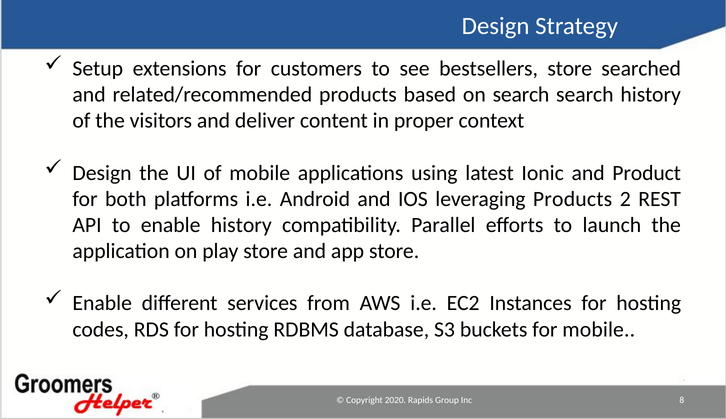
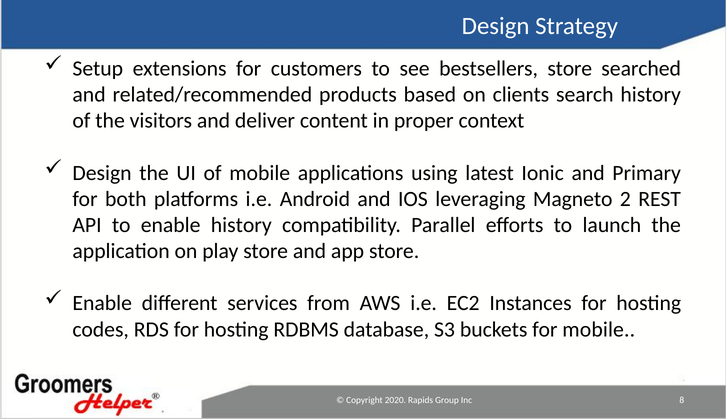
on search: search -> clients
Product: Product -> Primary
leveraging Products: Products -> Magneto
